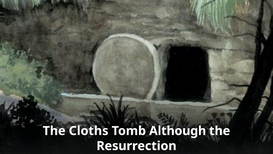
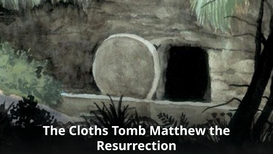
Although: Although -> Matthew
